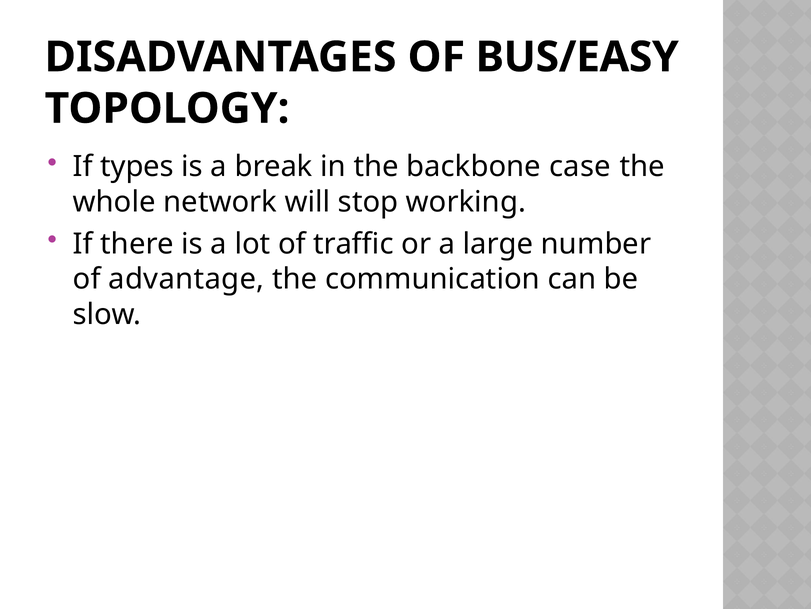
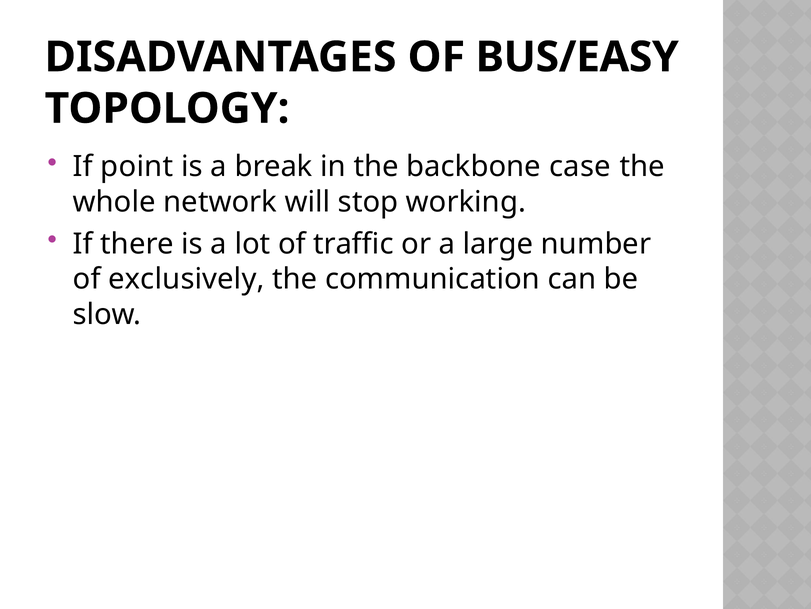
types: types -> point
advantage: advantage -> exclusively
